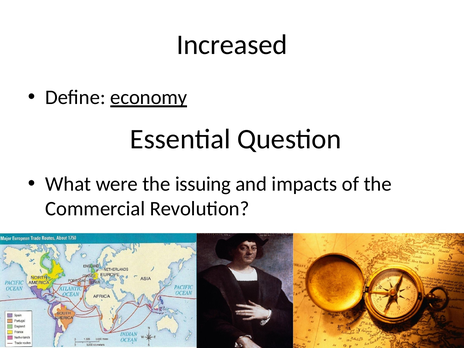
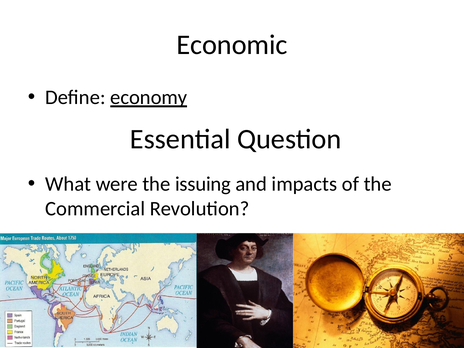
Increased: Increased -> Economic
